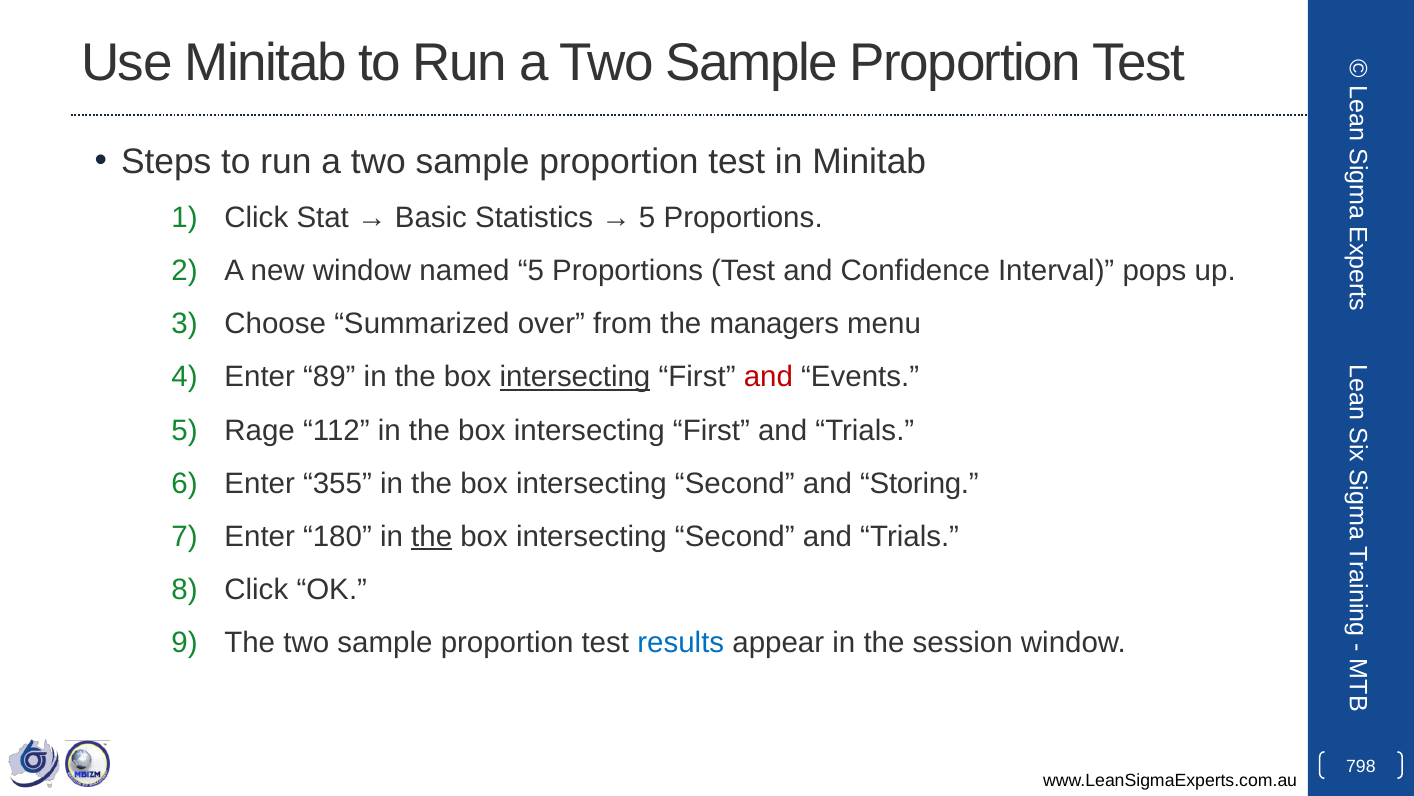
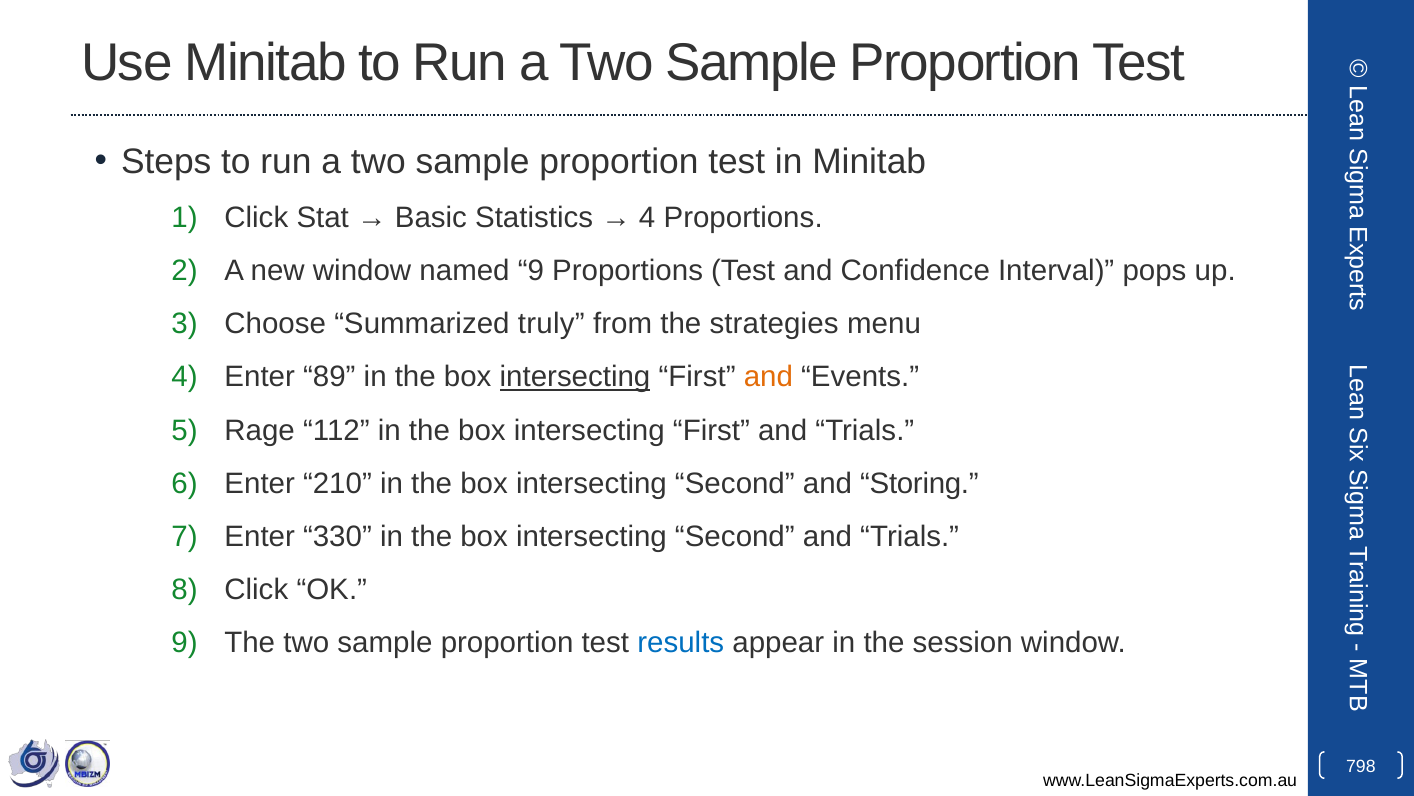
5 at (647, 218): 5 -> 4
named 5: 5 -> 9
over: over -> truly
managers: managers -> strategies
and at (768, 377) colour: red -> orange
355: 355 -> 210
180: 180 -> 330
the at (432, 536) underline: present -> none
